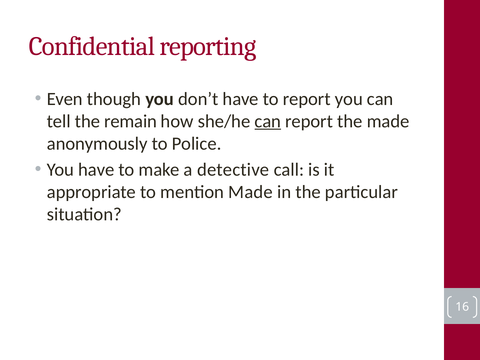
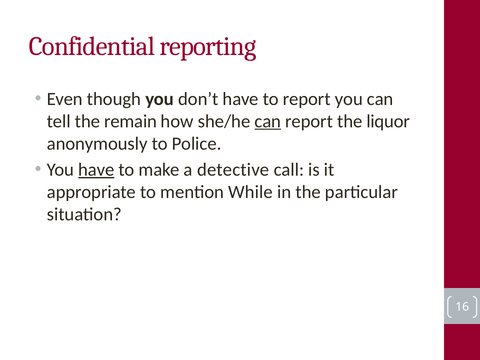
the made: made -> liquor
have at (96, 170) underline: none -> present
mention Made: Made -> While
